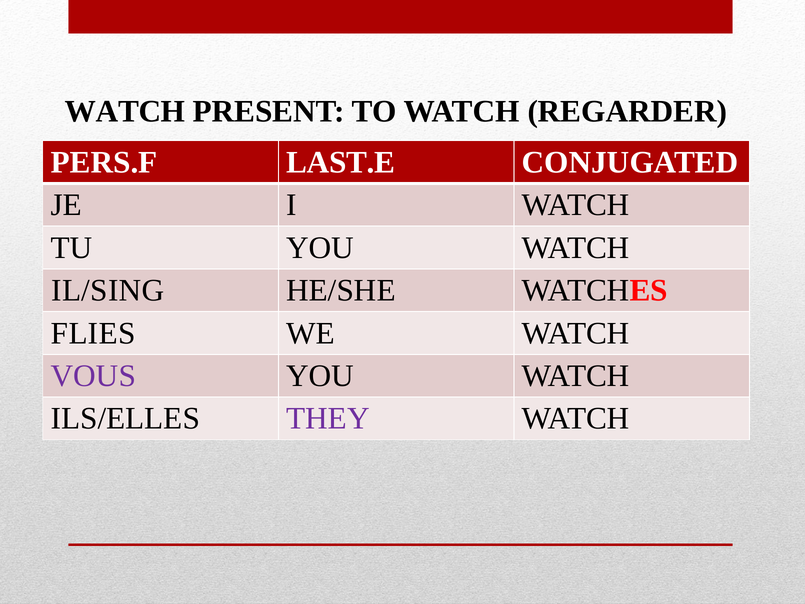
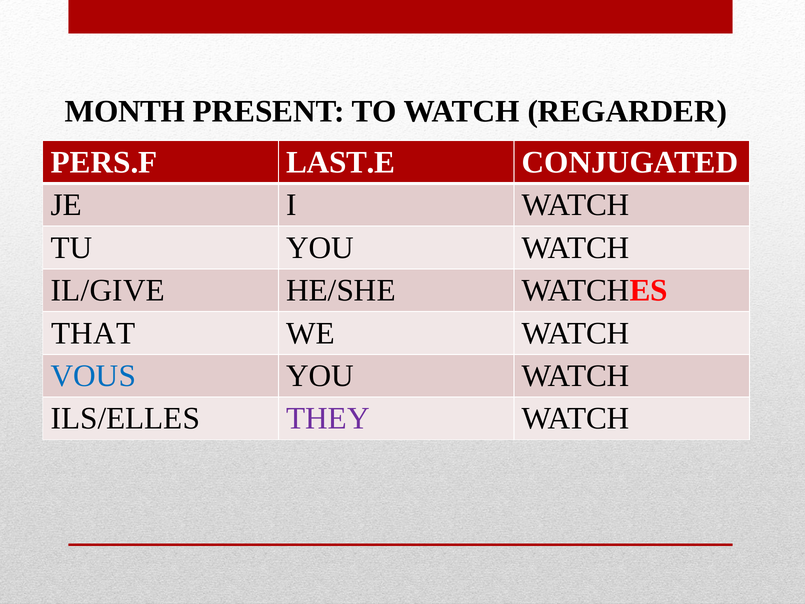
WATCH at (125, 111): WATCH -> MONTH
IL/SING: IL/SING -> IL/GIVE
FLIES: FLIES -> THAT
VOUS colour: purple -> blue
